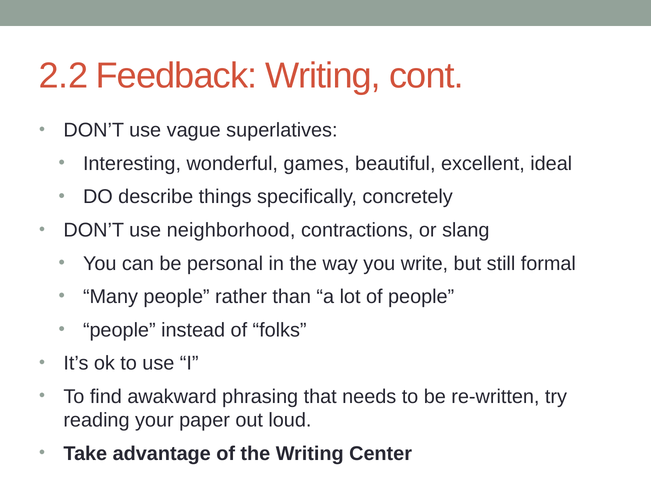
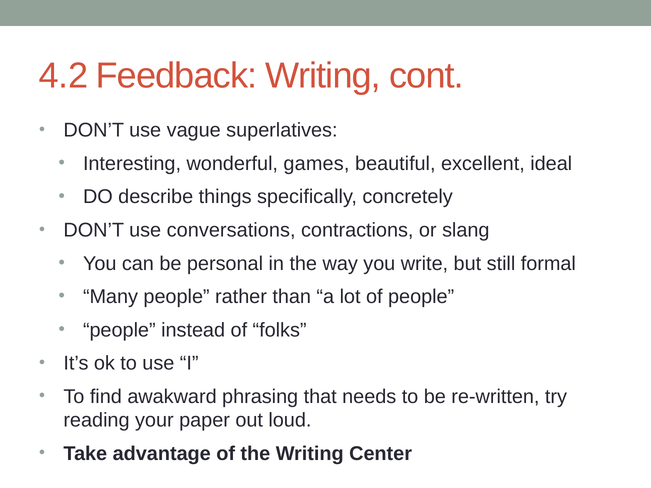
2.2: 2.2 -> 4.2
neighborhood: neighborhood -> conversations
